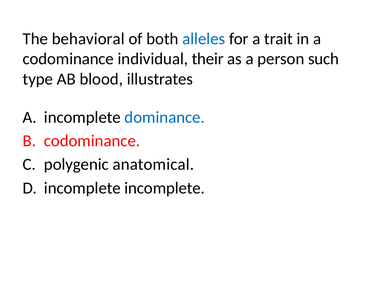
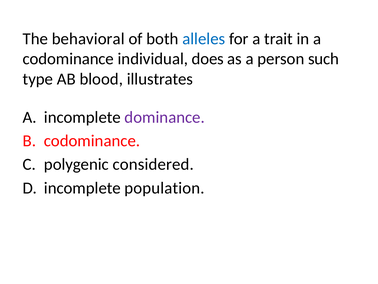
their: their -> does
dominance colour: blue -> purple
anatomical: anatomical -> considered
incomplete incomplete: incomplete -> population
